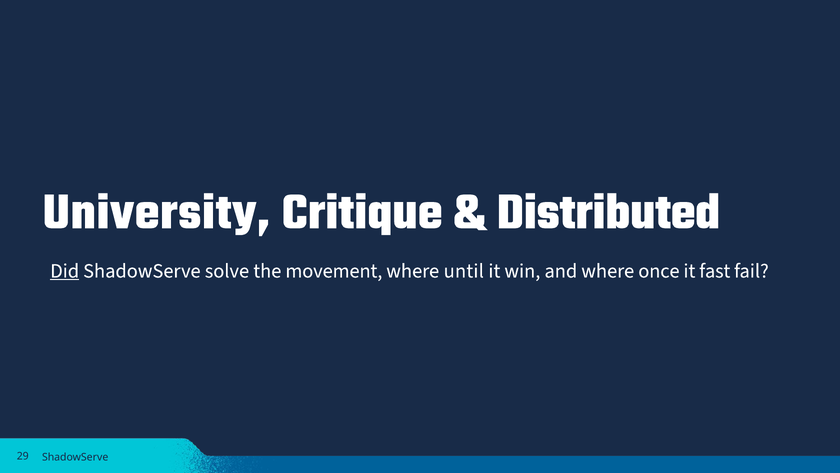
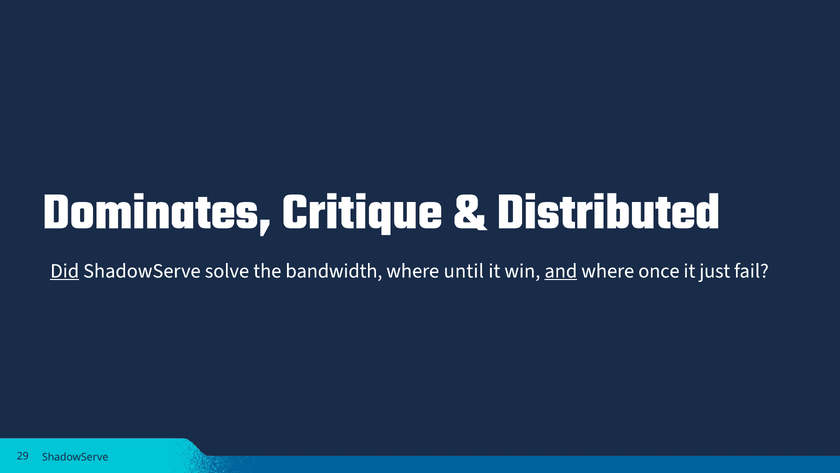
University: University -> Dominates
movement: movement -> bandwidth
and underline: none -> present
fast: fast -> just
